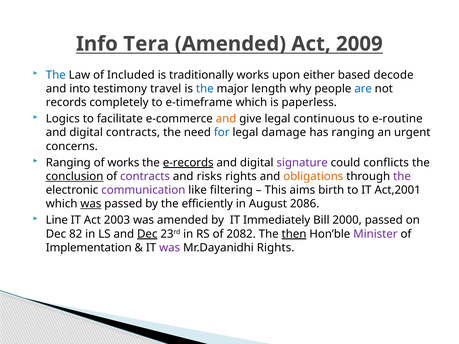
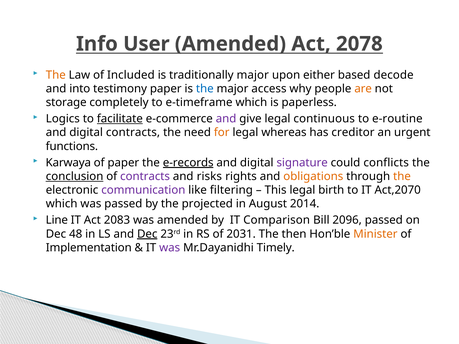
Tera: Tera -> User
2009: 2009 -> 2078
The at (56, 75) colour: blue -> orange
traditionally works: works -> major
testimony travel: travel -> paper
length: length -> access
are colour: blue -> orange
records: records -> storage
facilitate underline: none -> present
and at (226, 119) colour: orange -> purple
for colour: blue -> orange
damage: damage -> whereas
has ranging: ranging -> creditor
concerns: concerns -> functions
Ranging at (68, 163): Ranging -> Karwaya
of works: works -> paper
the at (402, 176) colour: purple -> orange
This aims: aims -> legal
Act,2001: Act,2001 -> Act,2070
was at (91, 204) underline: present -> none
efficiently: efficiently -> projected
2086: 2086 -> 2014
2003: 2003 -> 2083
Immediately: Immediately -> Comparison
2000: 2000 -> 2096
82: 82 -> 48
2082: 2082 -> 2031
then underline: present -> none
Minister colour: purple -> orange
Mr.Dayanidhi Rights: Rights -> Timely
